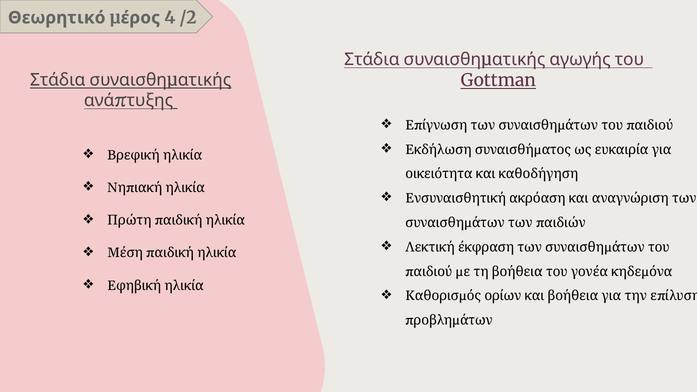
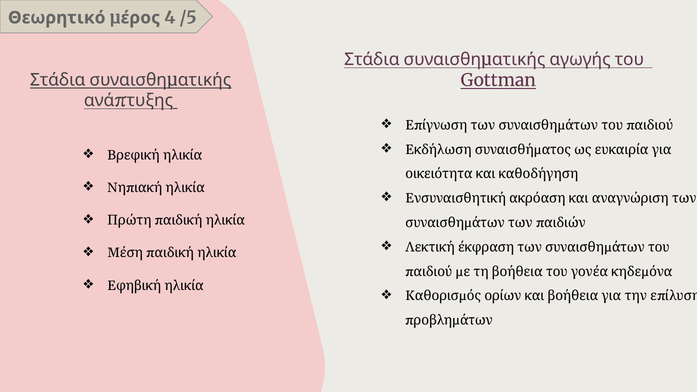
/2: /2 -> /5
